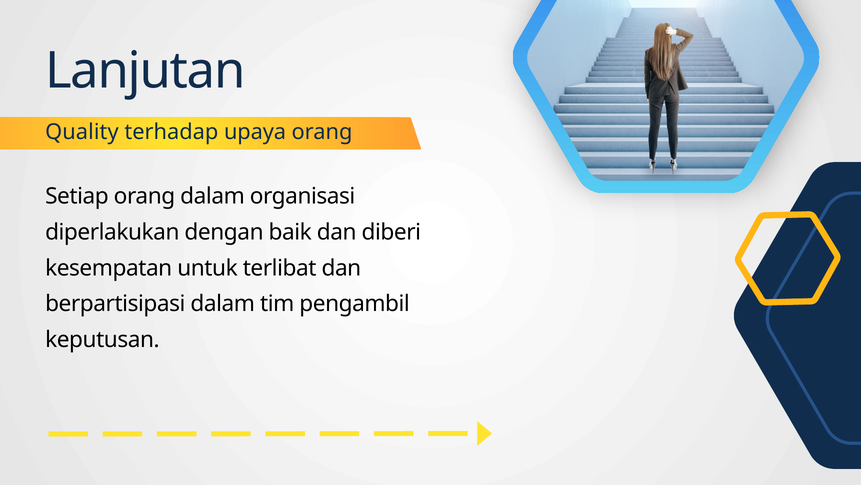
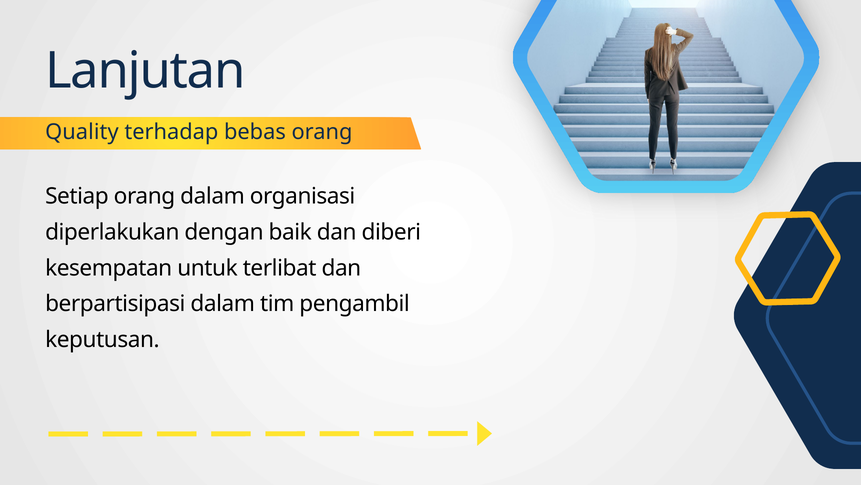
upaya: upaya -> bebas
